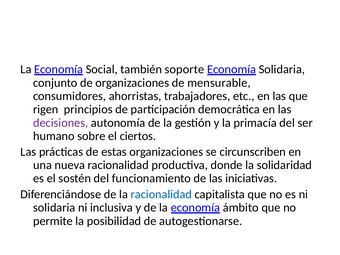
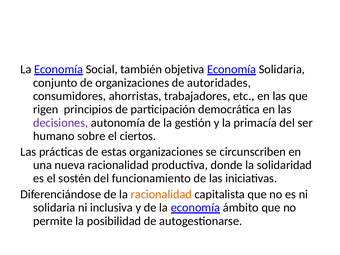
soporte: soporte -> objetiva
mensurable: mensurable -> autoridades
racionalidad at (161, 194) colour: blue -> orange
